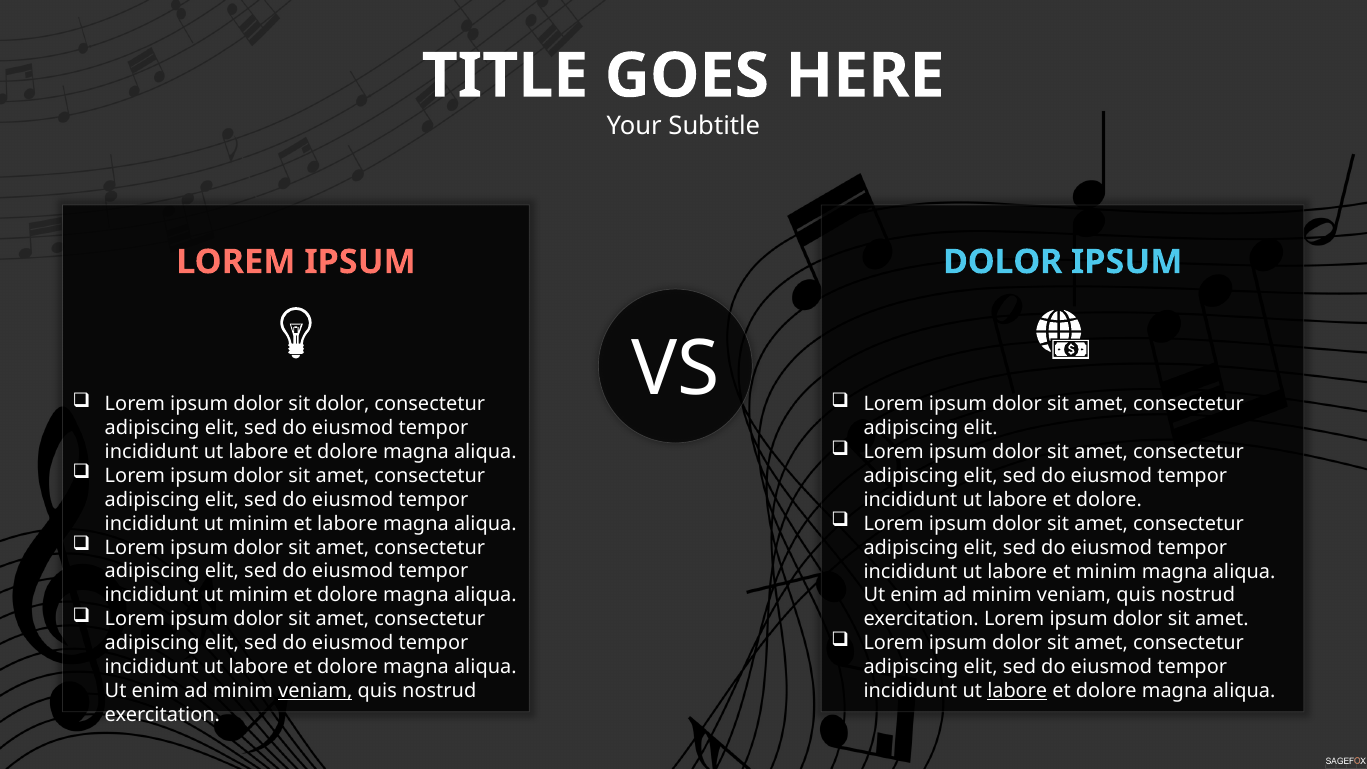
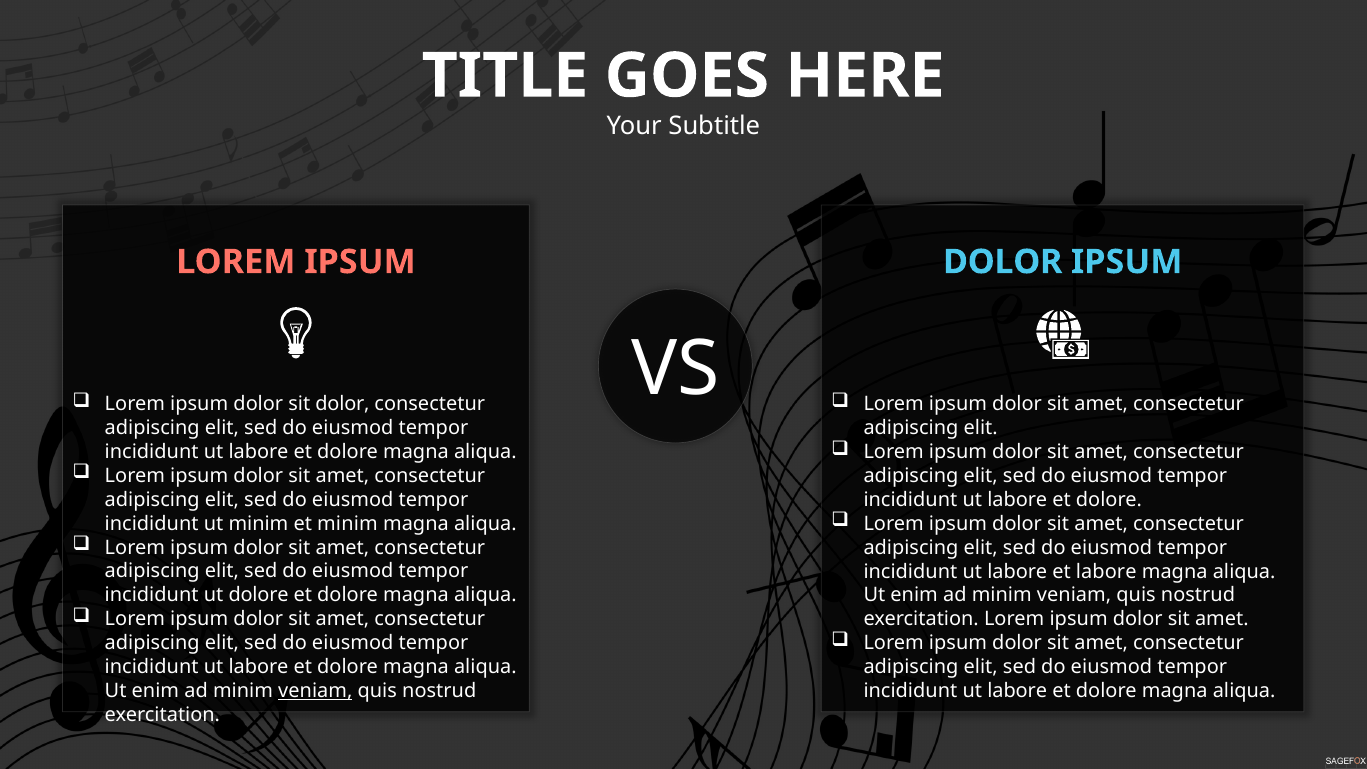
et labore: labore -> minim
et minim: minim -> labore
minim at (258, 595): minim -> dolore
labore at (1017, 691) underline: present -> none
